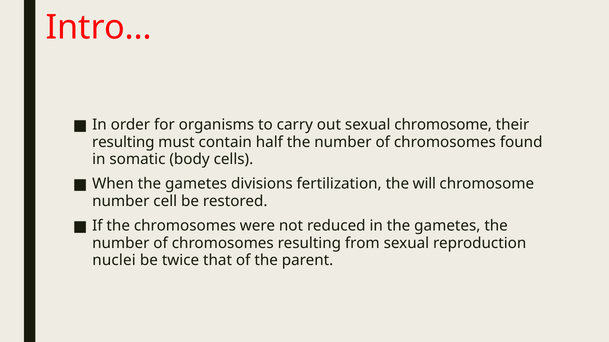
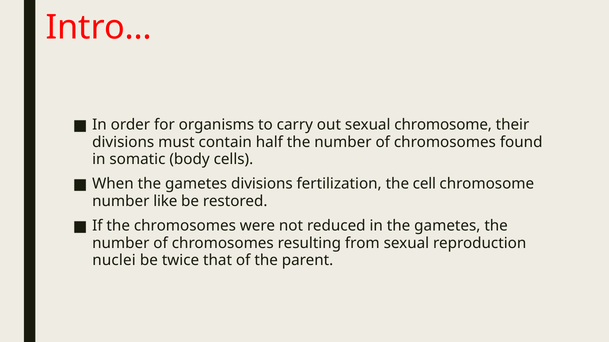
resulting at (123, 142): resulting -> divisions
will: will -> cell
cell: cell -> like
